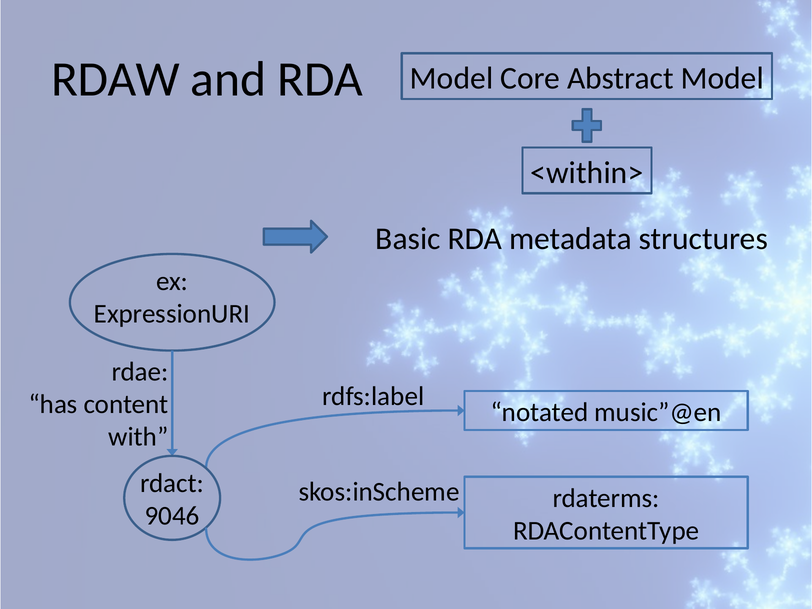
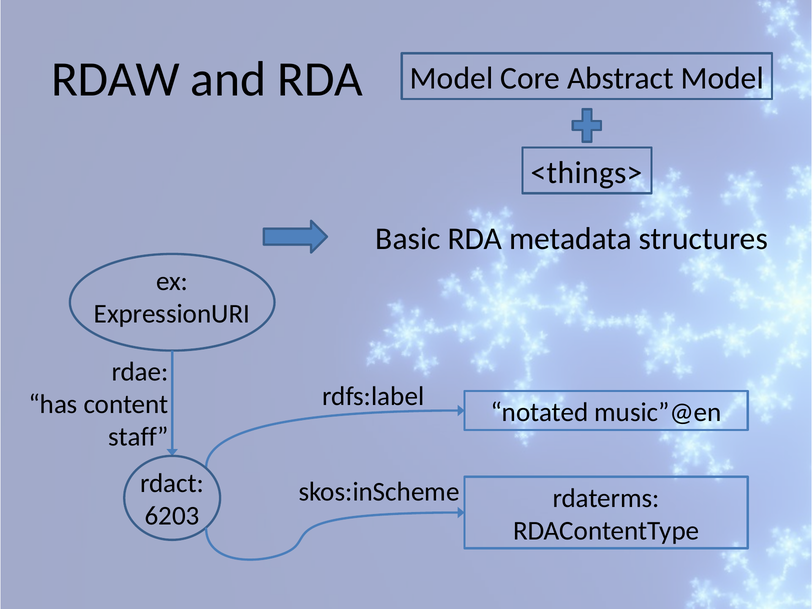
<within>: <within> -> <things>
with: with -> staff
9046: 9046 -> 6203
